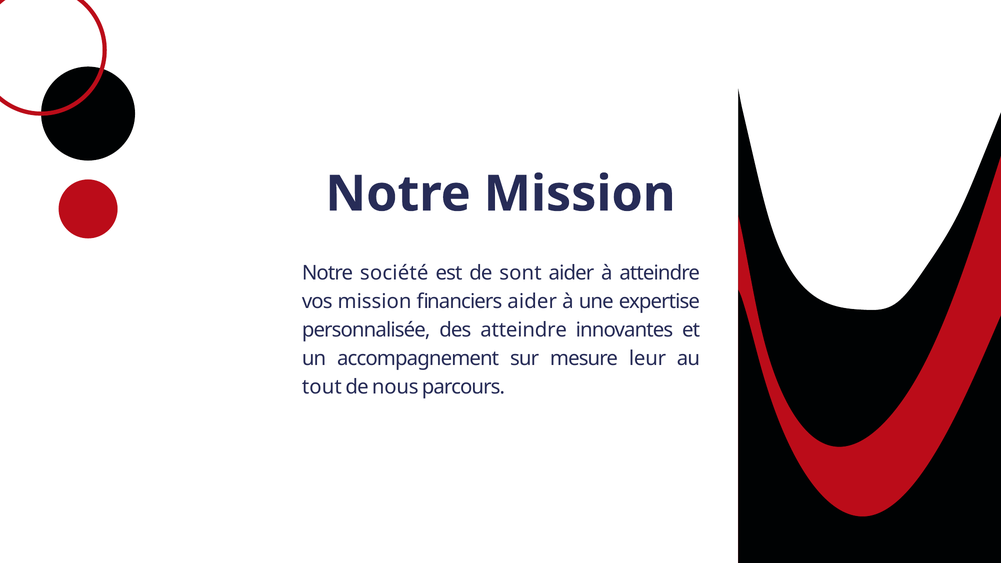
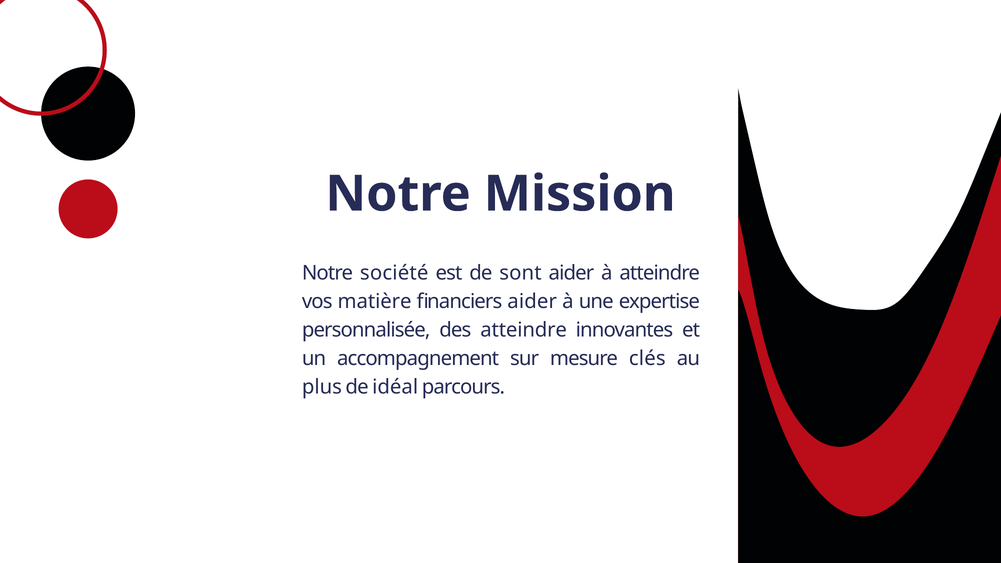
vos mission: mission -> matière
leur: leur -> clés
tout: tout -> plus
nous: nous -> idéal
